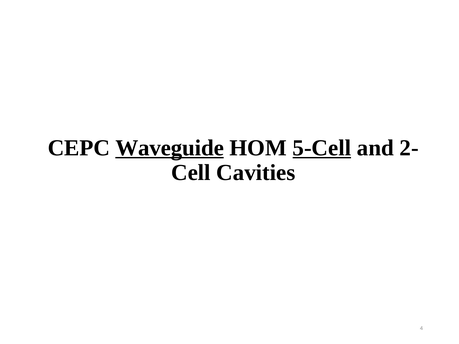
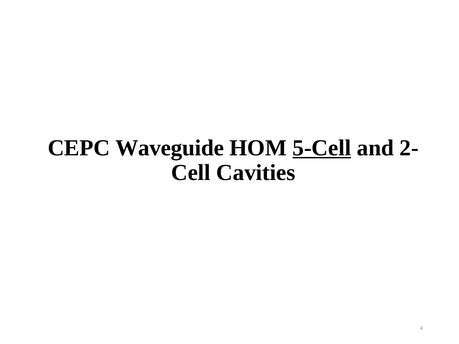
Waveguide underline: present -> none
